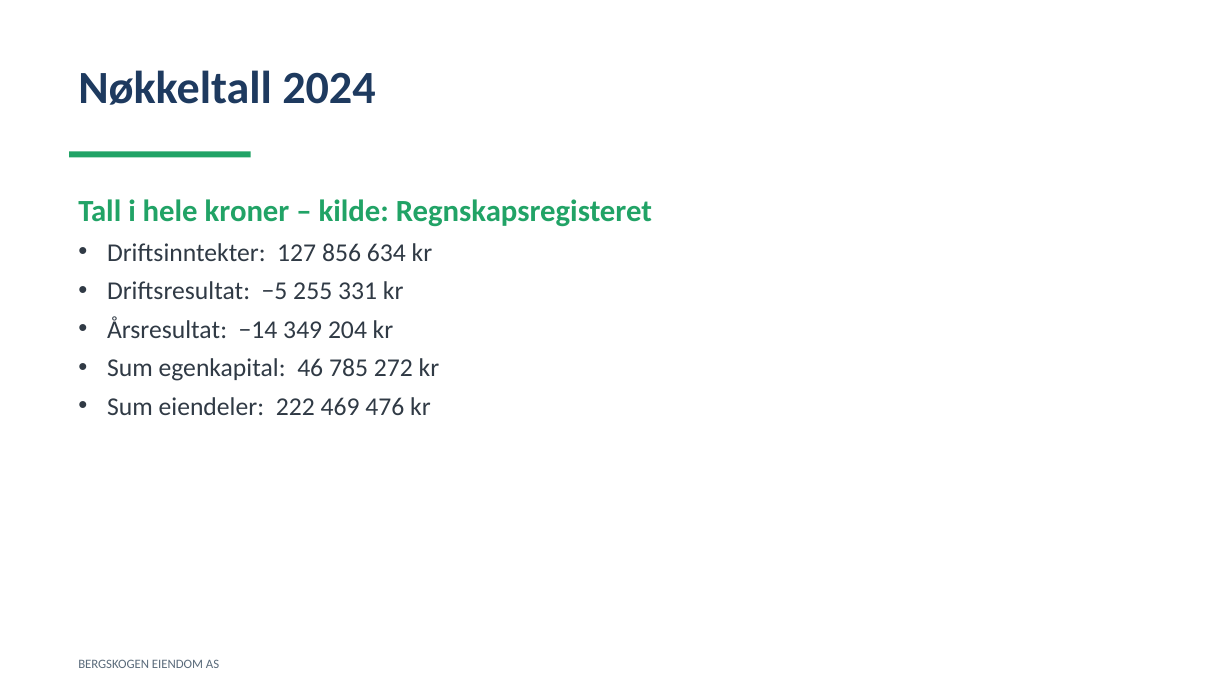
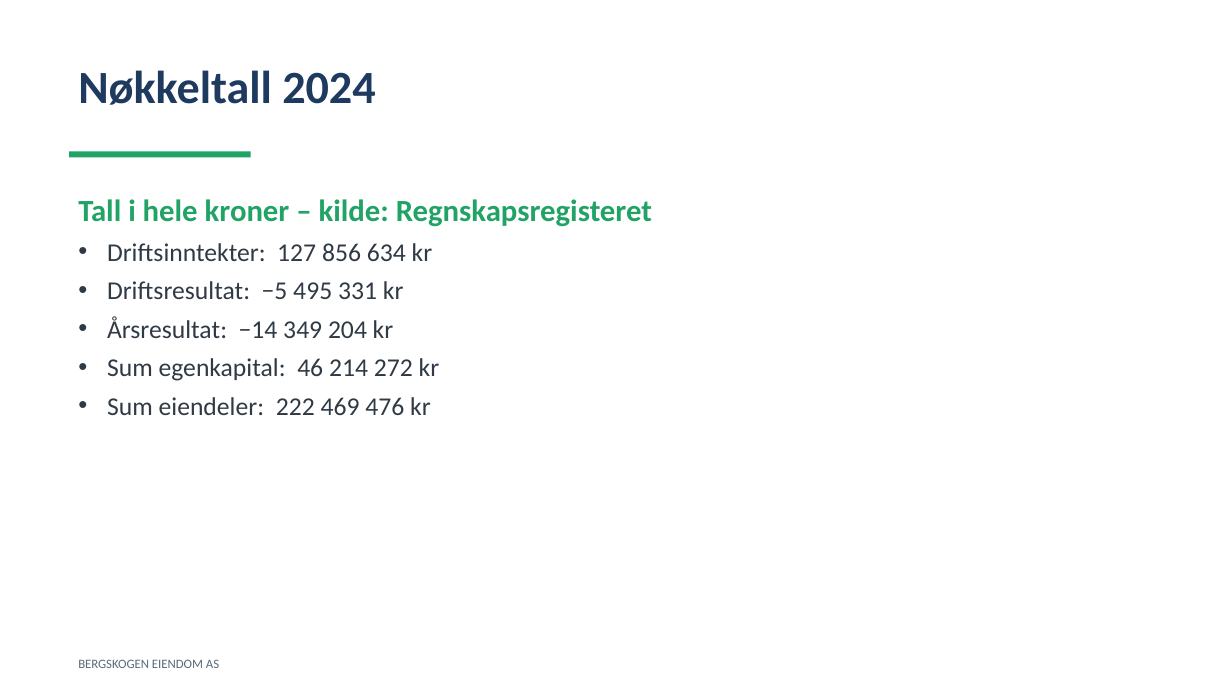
255: 255 -> 495
785: 785 -> 214
